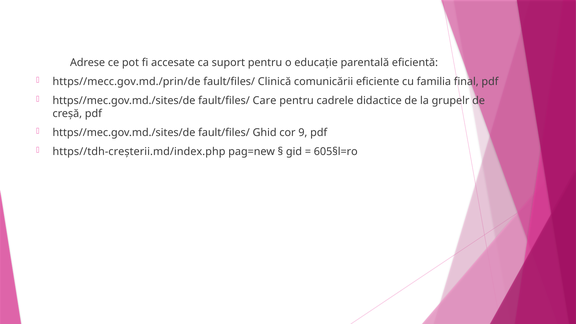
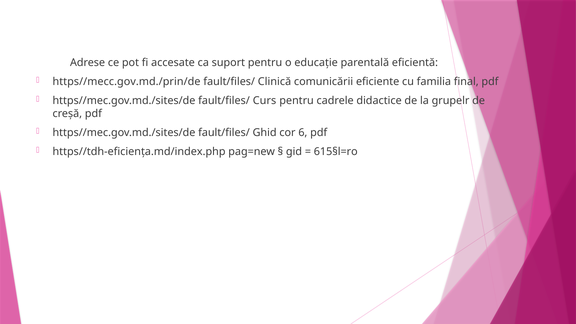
Care: Care -> Curs
9: 9 -> 6
https//tdh-creșterii.md/index.php: https//tdh-creșterii.md/index.php -> https//tdh-eficiența.md/index.php
605§l=ro: 605§l=ro -> 615§l=ro
